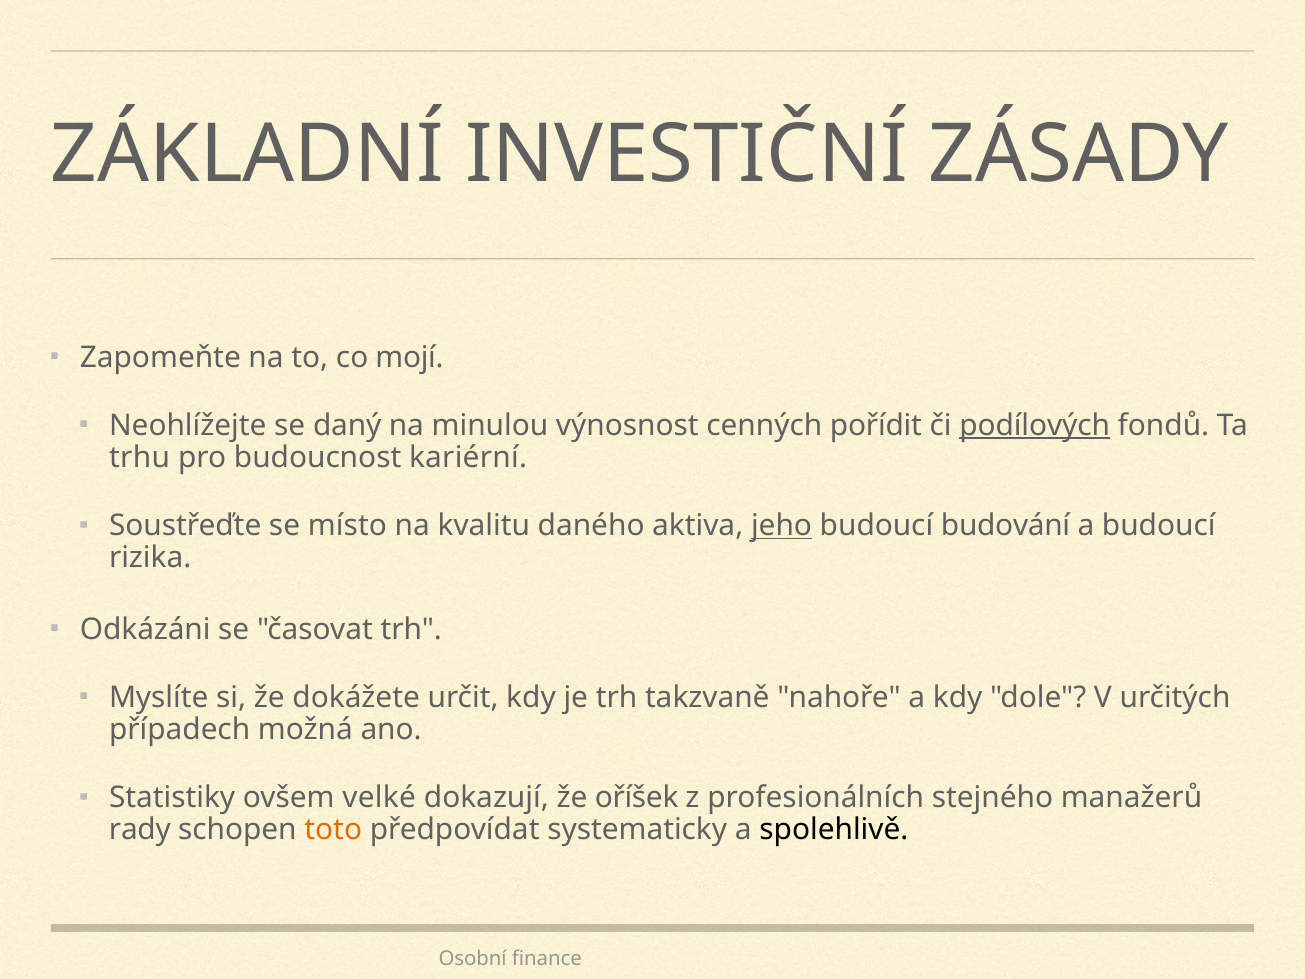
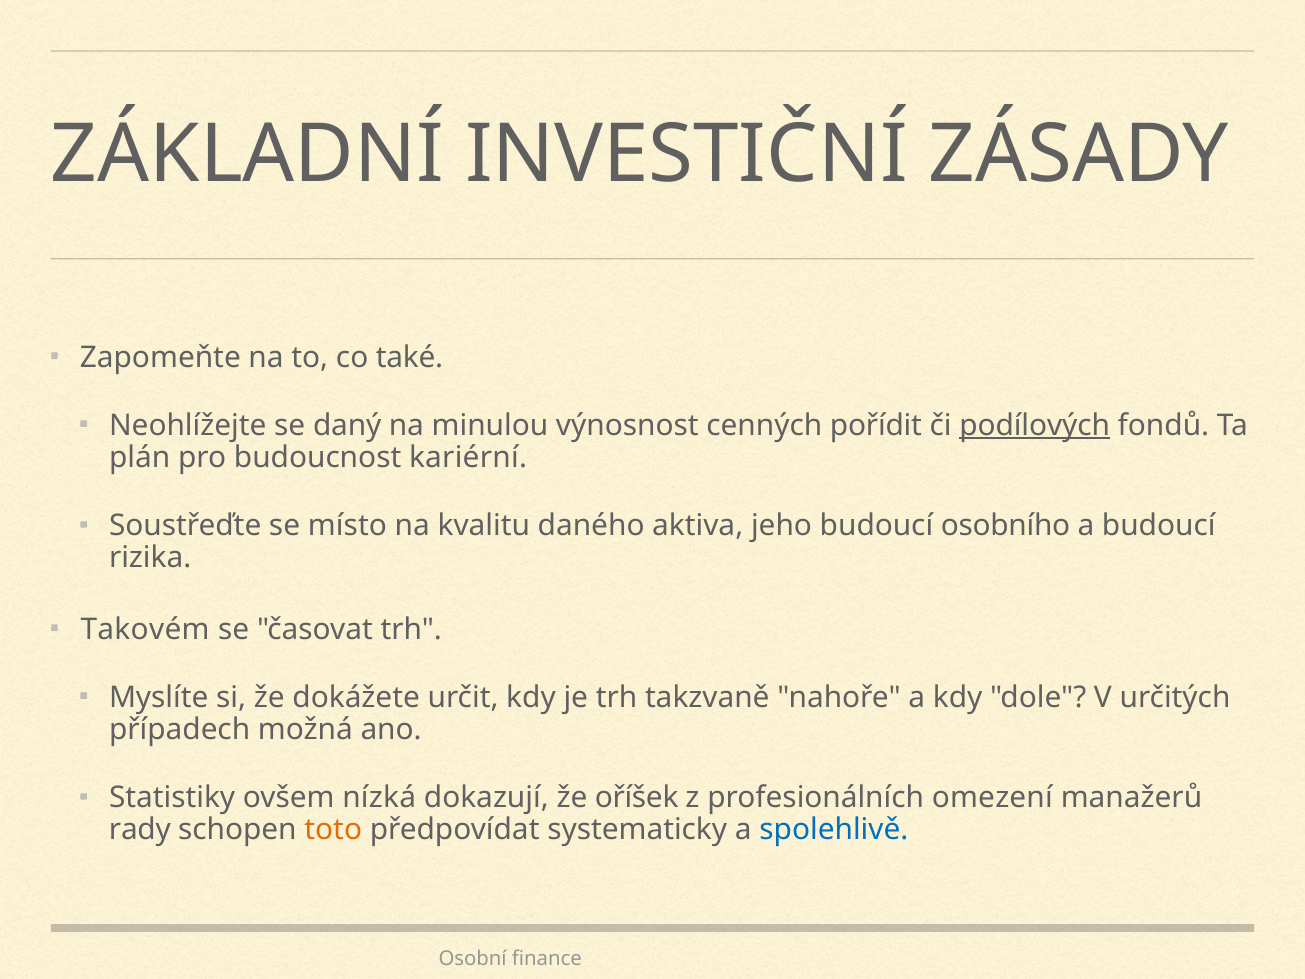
mojí: mojí -> také
trhu: trhu -> plán
jeho underline: present -> none
budování: budování -> osobního
Odkázáni: Odkázáni -> Takovém
velké: velké -> nízká
stejného: stejného -> omezení
spolehlivě colour: black -> blue
